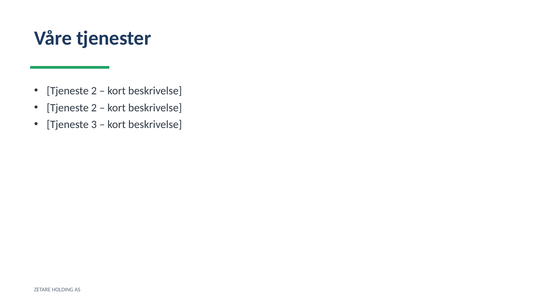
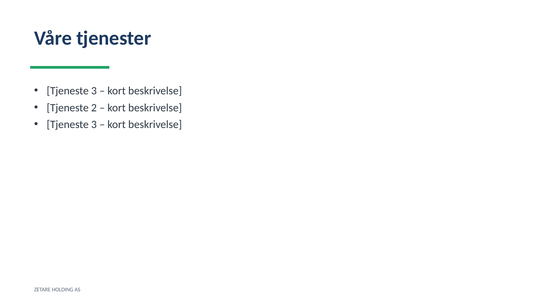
2 at (94, 91): 2 -> 3
